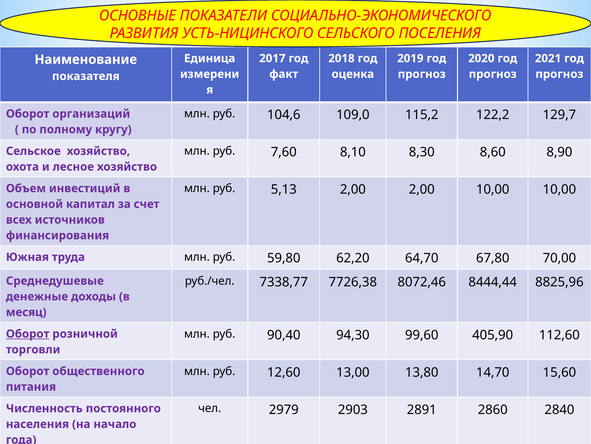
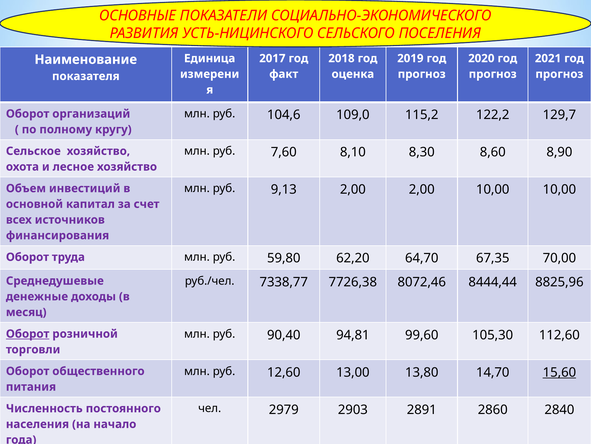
5,13: 5,13 -> 9,13
Южная at (27, 257): Южная -> Оборот
67,80: 67,80 -> 67,35
94,30: 94,30 -> 94,81
405,90: 405,90 -> 105,30
15,60 underline: none -> present
